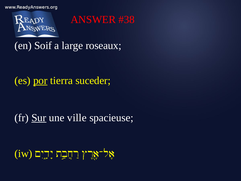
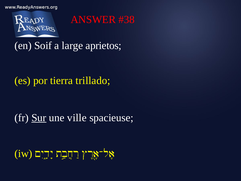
roseaux: roseaux -> aprietos
por underline: present -> none
suceder: suceder -> trillado
